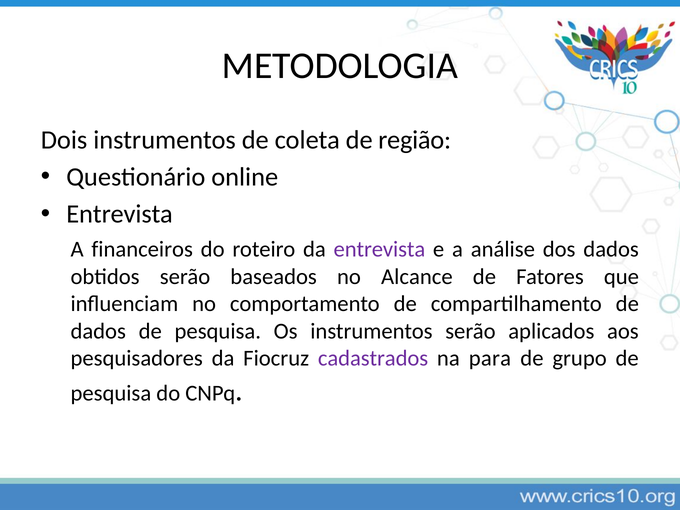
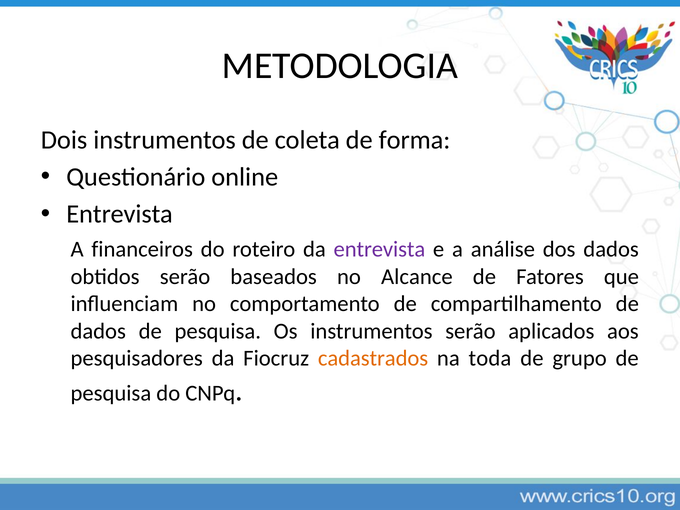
região: região -> forma
cadastrados colour: purple -> orange
para: para -> toda
